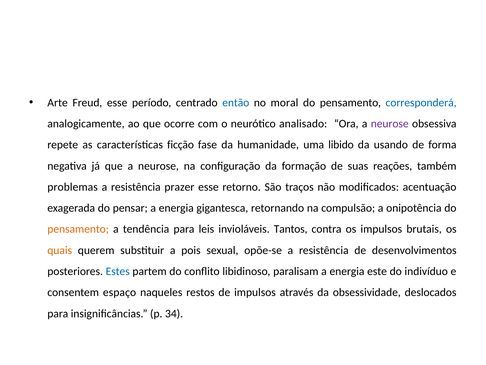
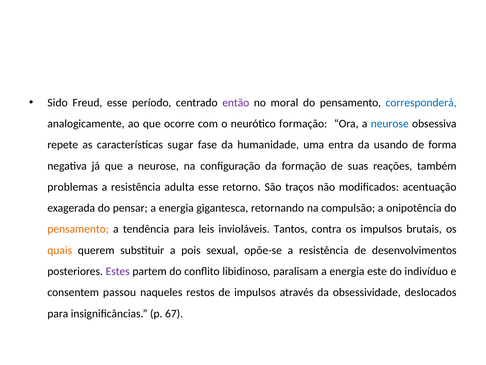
Arte: Arte -> Sido
então colour: blue -> purple
neurótico analisado: analisado -> formação
neurose at (390, 124) colour: purple -> blue
ficção: ficção -> sugar
libido: libido -> entra
prazer: prazer -> adulta
Estes colour: blue -> purple
espaço: espaço -> passou
34: 34 -> 67
